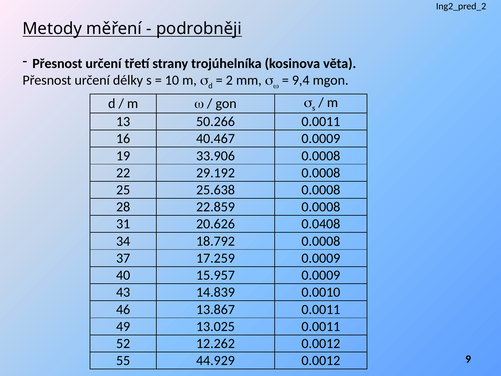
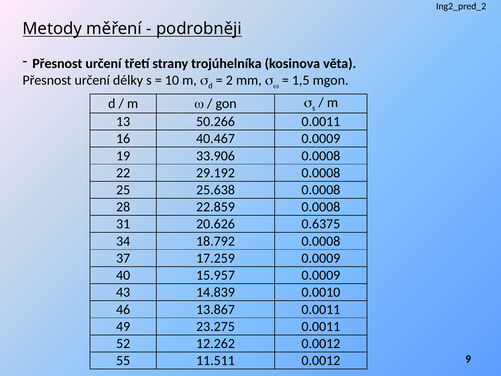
9,4: 9,4 -> 1,5
0.0408: 0.0408 -> 0.6375
13.025: 13.025 -> 23.275
44.929: 44.929 -> 11.511
